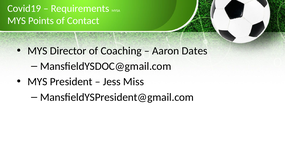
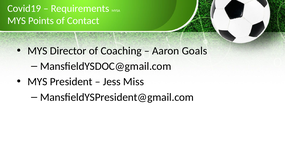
Dates: Dates -> Goals
